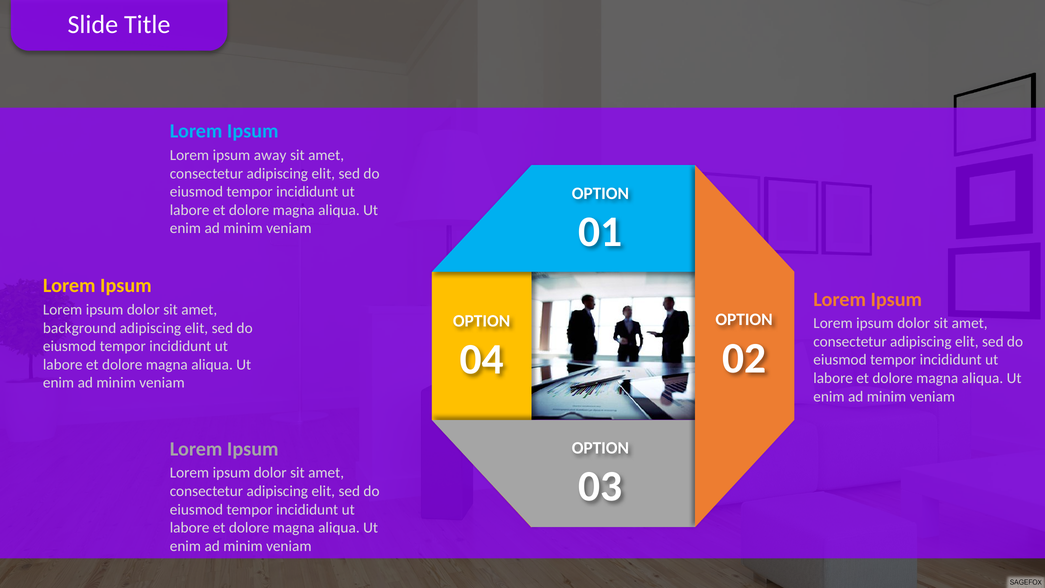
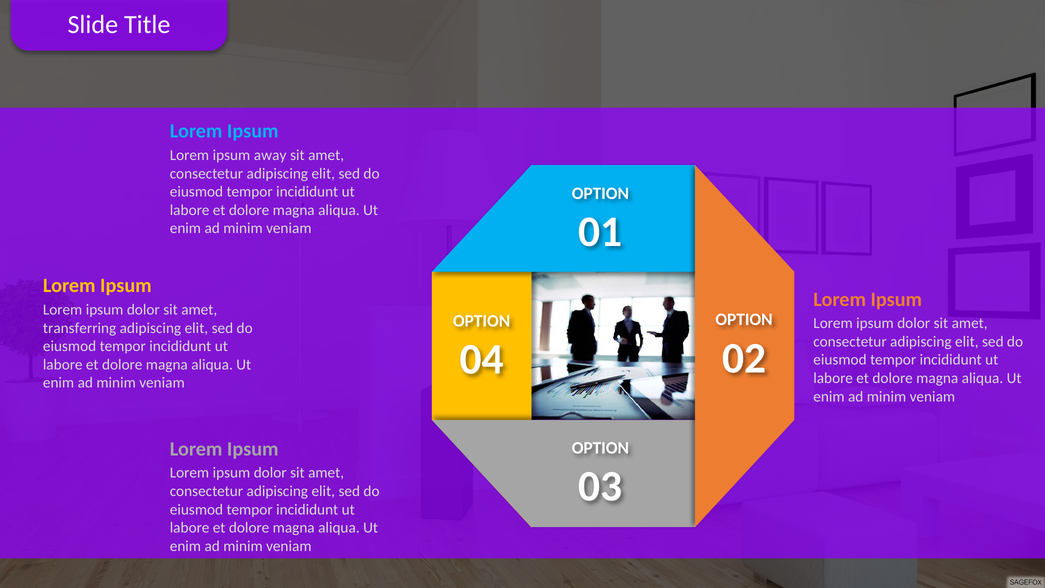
background: background -> transferring
